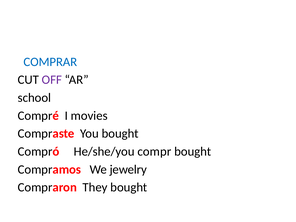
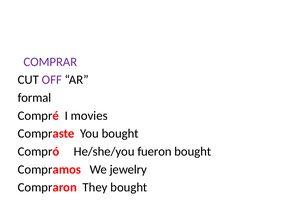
COMPRAR colour: blue -> purple
school: school -> formal
compr: compr -> fueron
